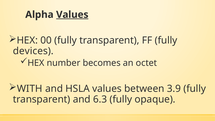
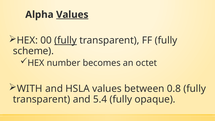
fully at (66, 40) underline: none -> present
devices: devices -> scheme
3.9: 3.9 -> 0.8
6.3: 6.3 -> 5.4
